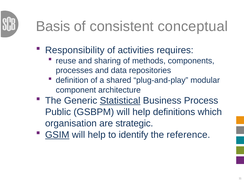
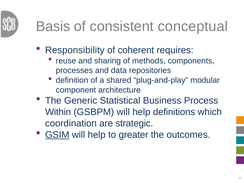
activities: activities -> coherent
Statistical underline: present -> none
Public: Public -> Within
organisation: organisation -> coordination
identify: identify -> greater
reference: reference -> outcomes
